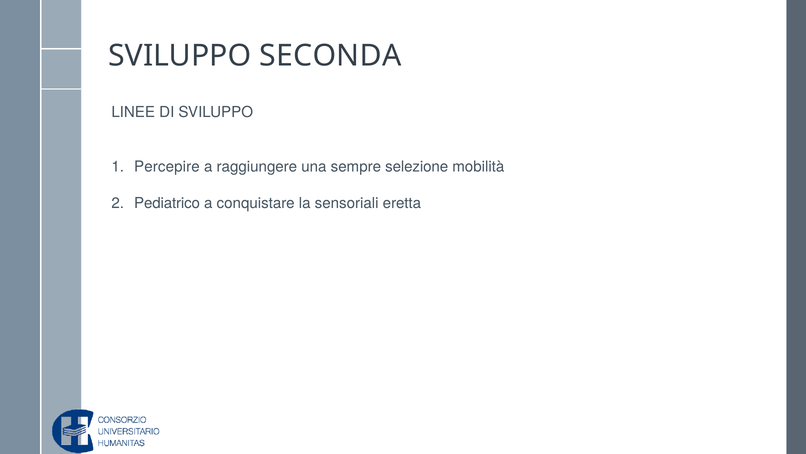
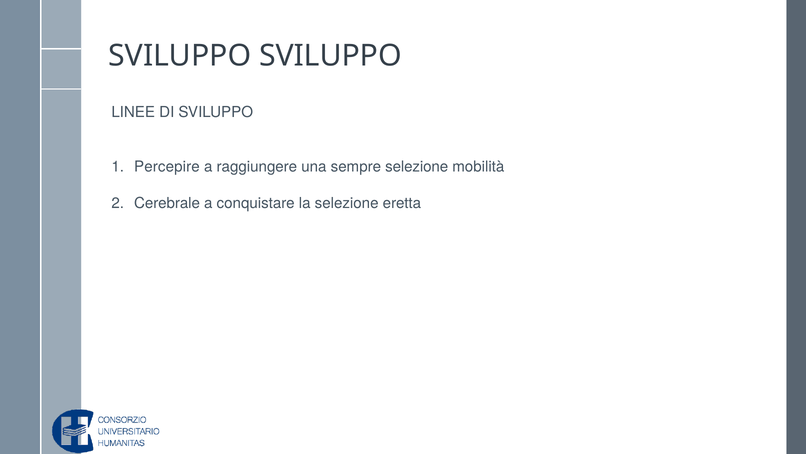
SVILUPPO SECONDA: SECONDA -> SVILUPPO
Pediatrico: Pediatrico -> Cerebrale
la sensoriali: sensoriali -> selezione
